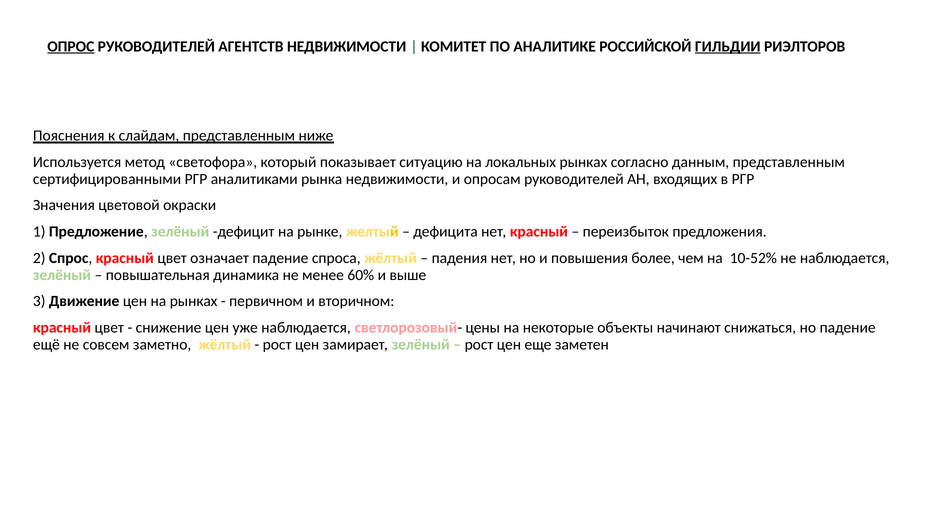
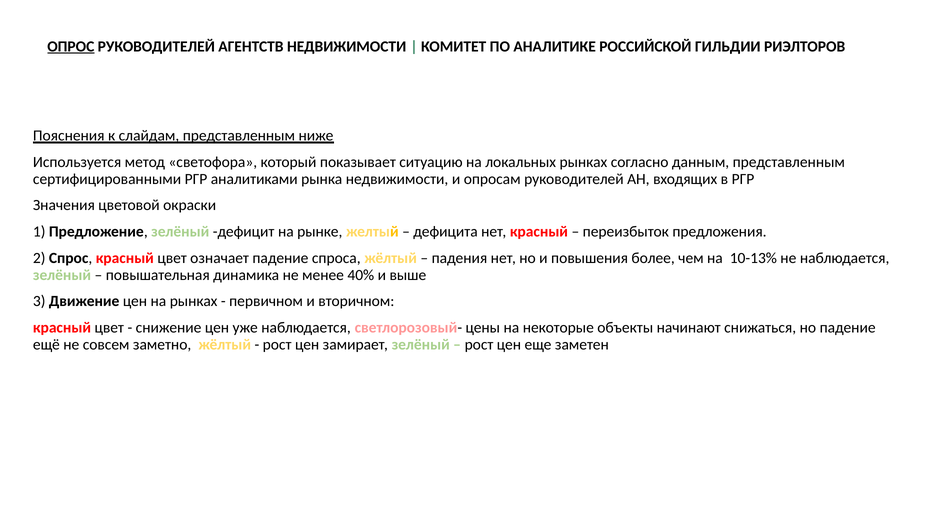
ГИЛЬДИИ underline: present -> none
10-52%: 10-52% -> 10-13%
60%: 60% -> 40%
